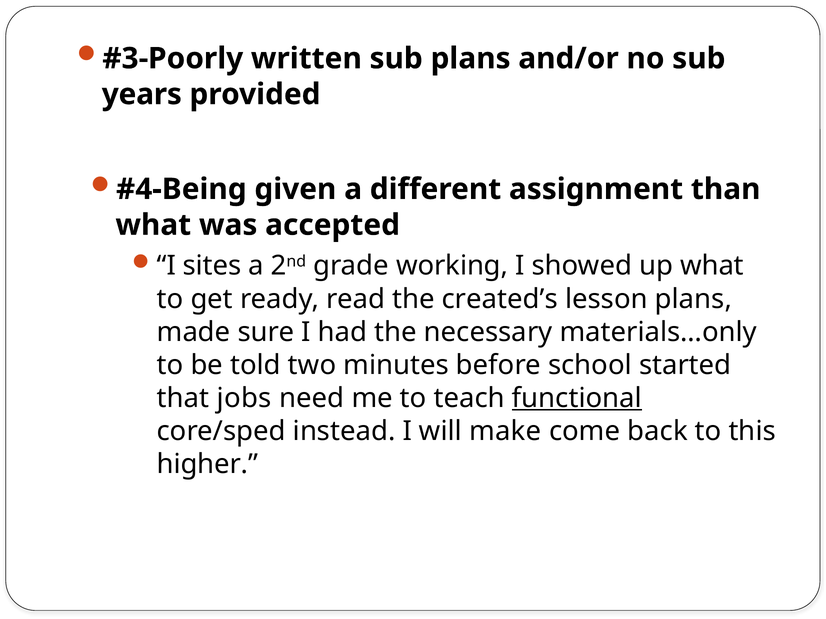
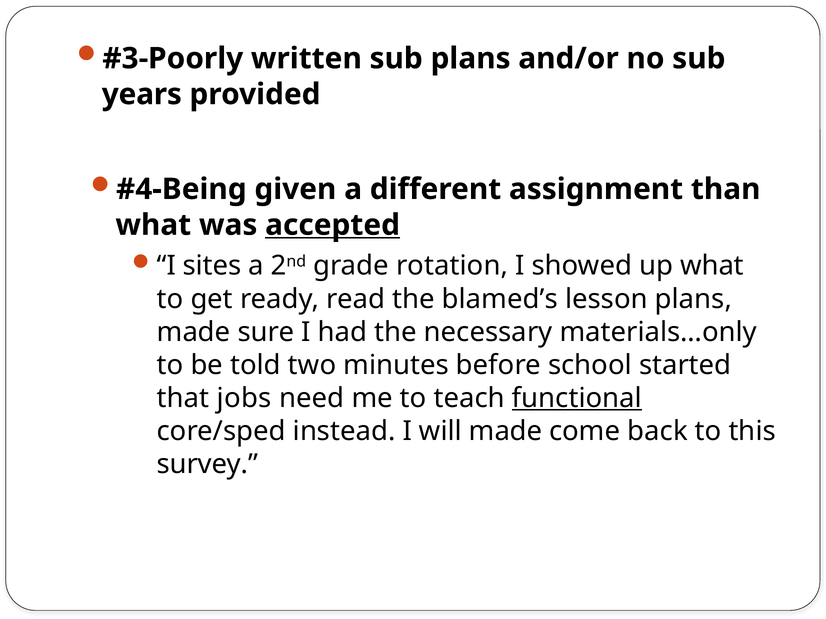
accepted underline: none -> present
working: working -> rotation
created’s: created’s -> blamed’s
will make: make -> made
higher: higher -> survey
